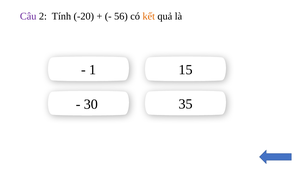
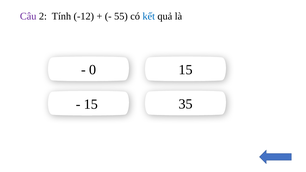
-20: -20 -> -12
56: 56 -> 55
kết colour: orange -> blue
1: 1 -> 0
30 at (91, 104): 30 -> 15
